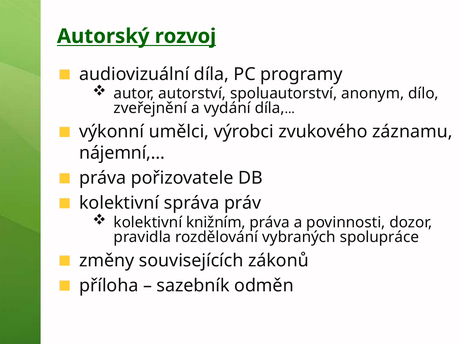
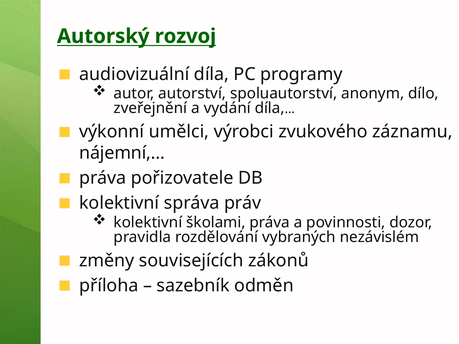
knižním: knižním -> školami
spolupráce: spolupráce -> nezávislém
